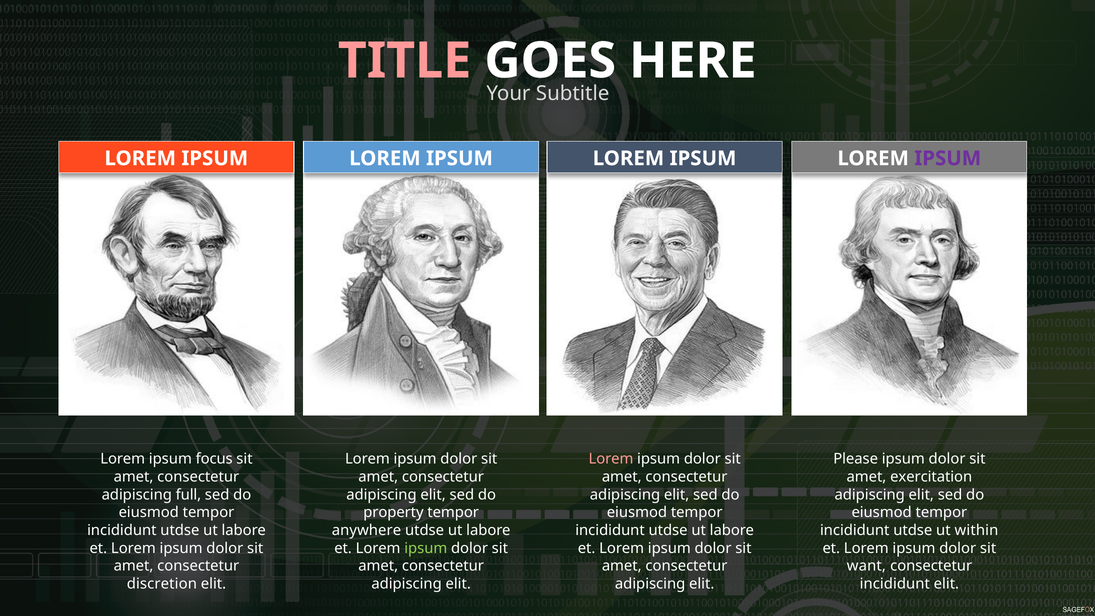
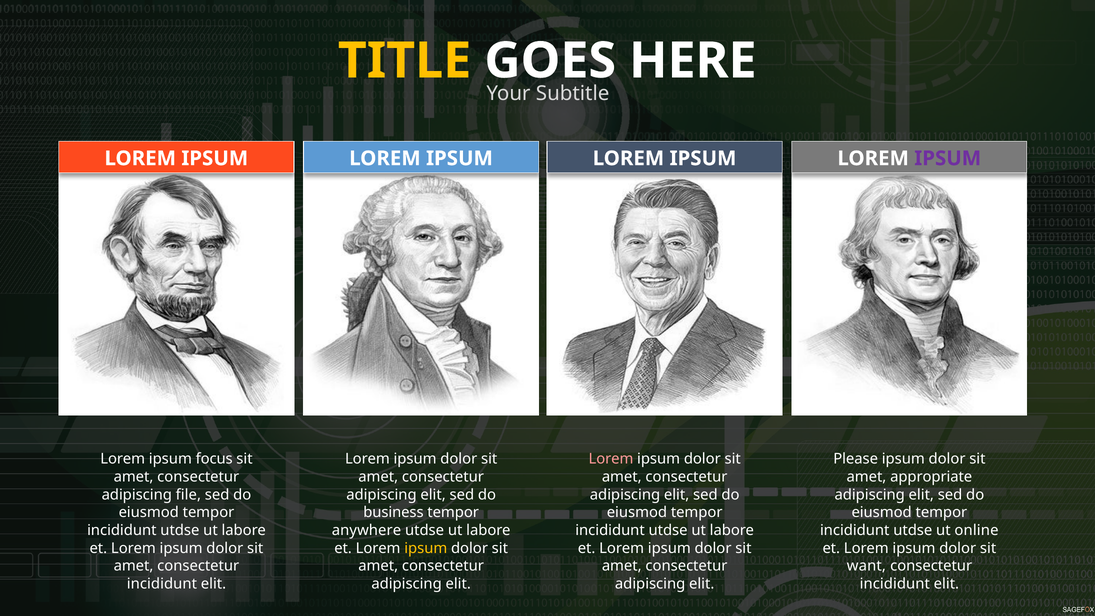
TITLE colour: pink -> yellow
exercitation: exercitation -> appropriate
full: full -> file
property: property -> business
within: within -> online
ipsum at (426, 548) colour: light green -> yellow
discretion at (162, 584): discretion -> incididunt
